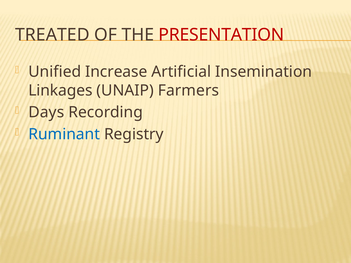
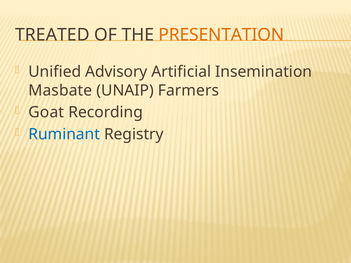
PRESENTATION colour: red -> orange
Increase: Increase -> Advisory
Linkages: Linkages -> Masbate
Days: Days -> Goat
